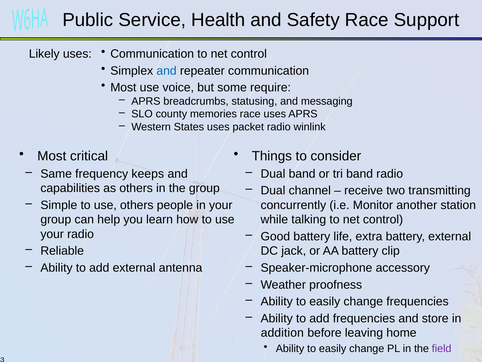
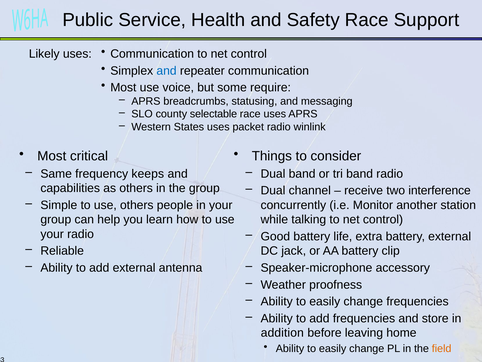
memories: memories -> selectable
transmitting: transmitting -> interference
field colour: purple -> orange
